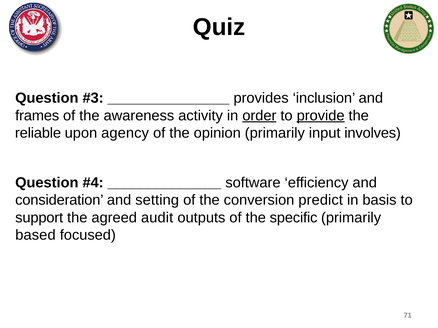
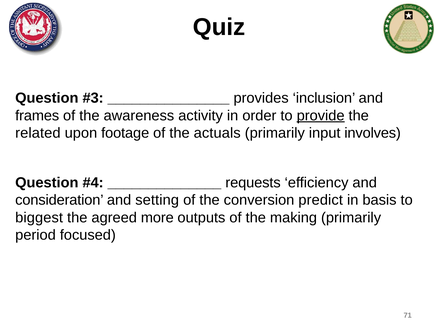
order underline: present -> none
reliable: reliable -> related
agency: agency -> footage
opinion: opinion -> actuals
software: software -> requests
support: support -> biggest
audit: audit -> more
specific: specific -> making
based: based -> period
